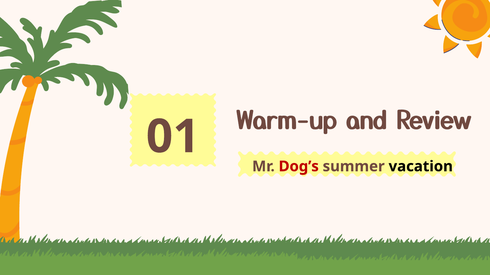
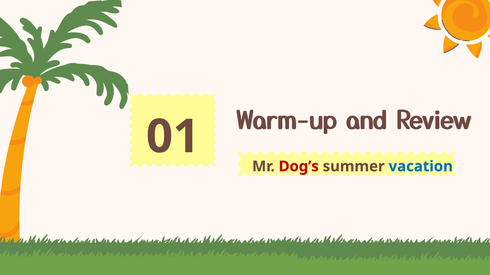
vacation colour: black -> blue
